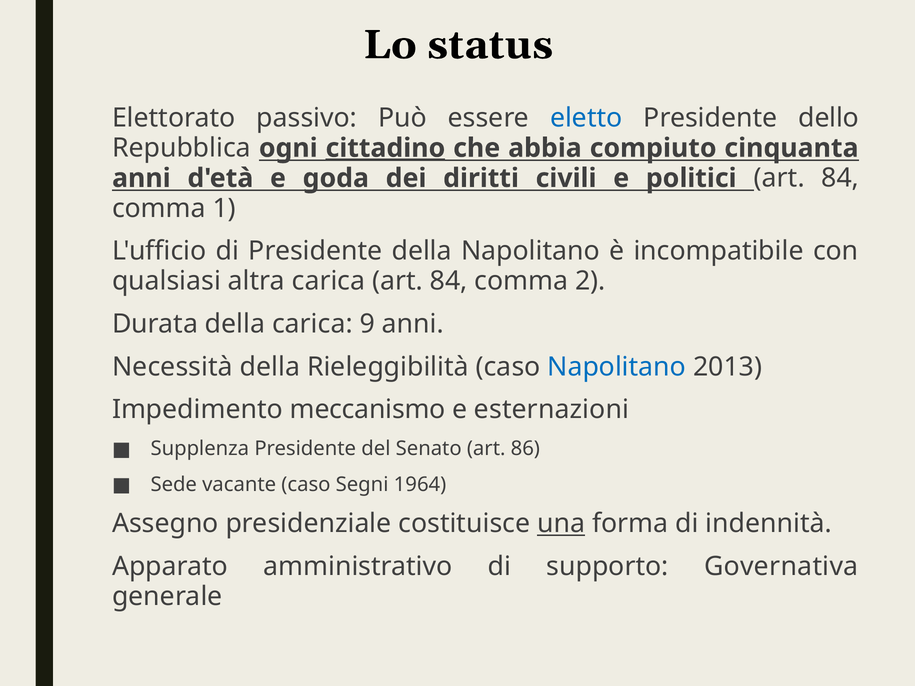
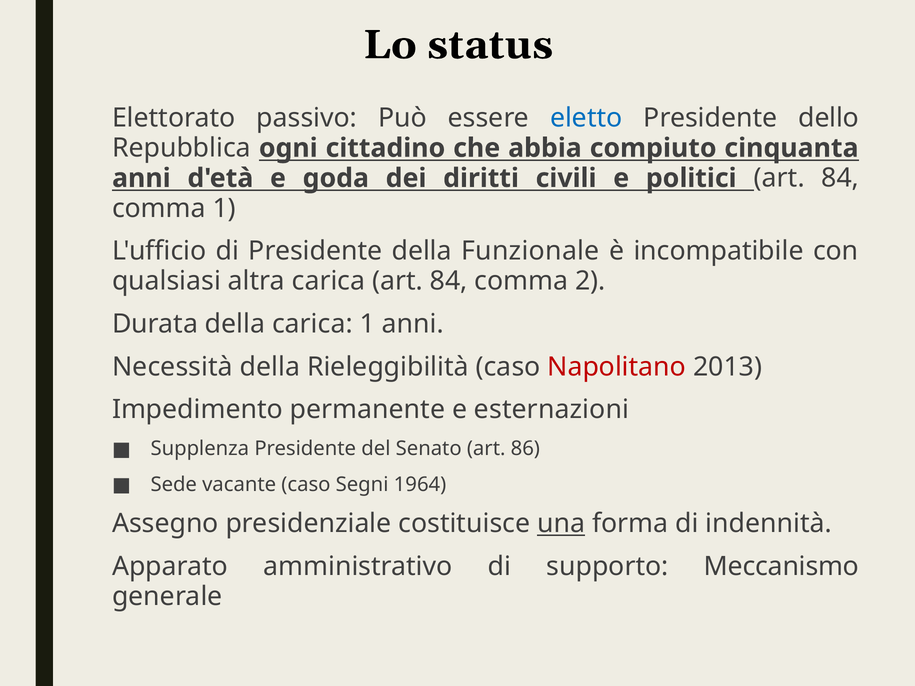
cittadino underline: present -> none
della Napolitano: Napolitano -> Funzionale
carica 9: 9 -> 1
Napolitano at (617, 367) colour: blue -> red
meccanismo: meccanismo -> permanente
Governativa: Governativa -> Meccanismo
